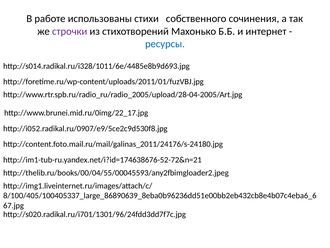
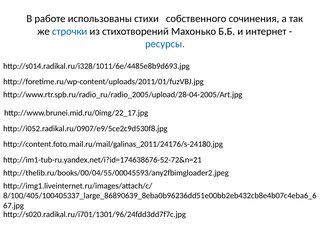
строчки colour: purple -> blue
